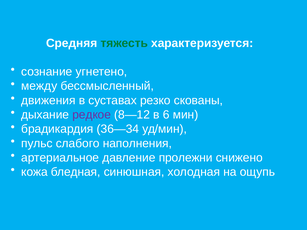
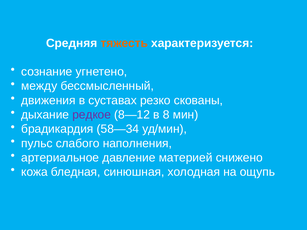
тяжесть colour: green -> orange
6: 6 -> 8
36—34: 36—34 -> 58—34
пролежни: пролежни -> материей
